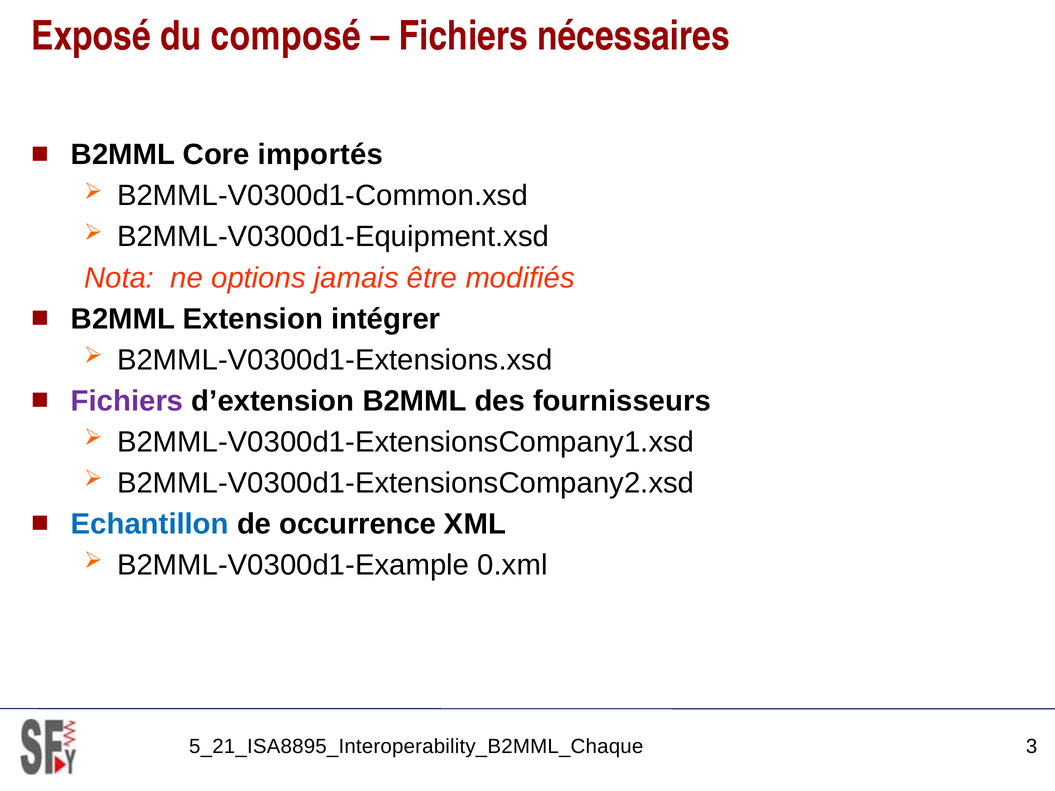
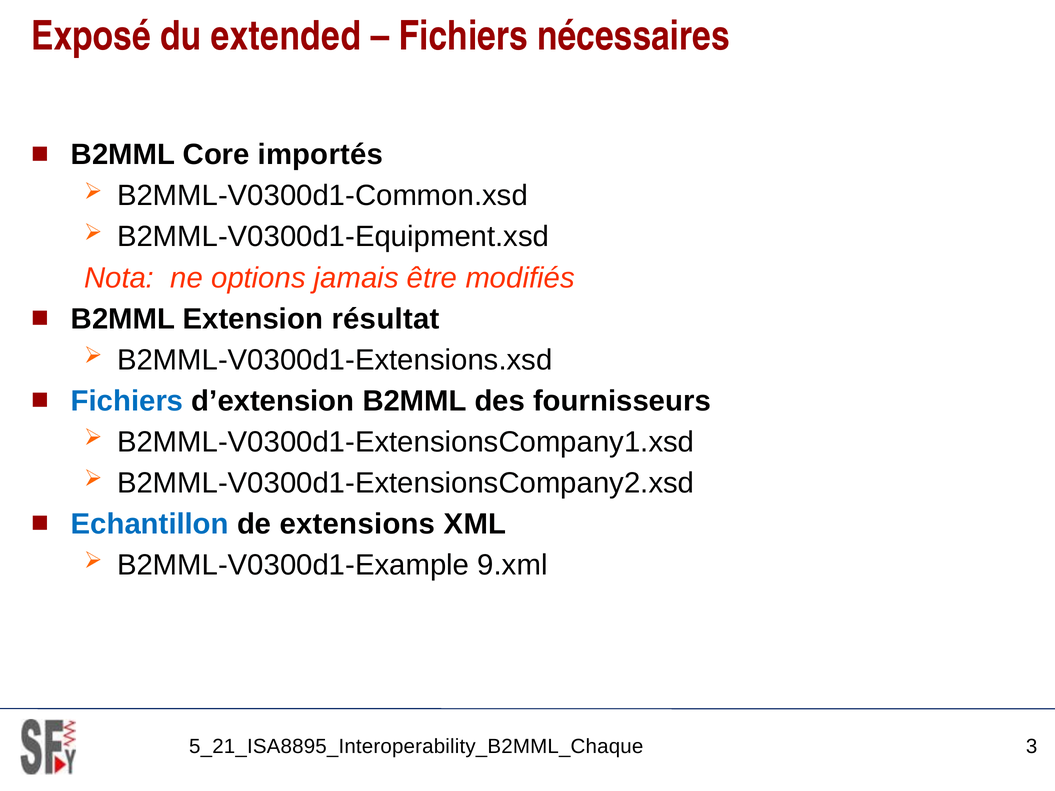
composé: composé -> extended
intégrer: intégrer -> résultat
Fichiers at (127, 401) colour: purple -> blue
occurrence: occurrence -> extensions
0.xml: 0.xml -> 9.xml
